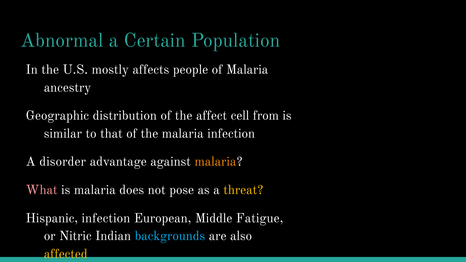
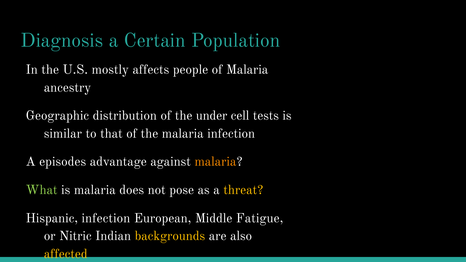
Abnormal: Abnormal -> Diagnosis
affect: affect -> under
from: from -> tests
disorder: disorder -> episodes
What colour: pink -> light green
backgrounds colour: light blue -> yellow
